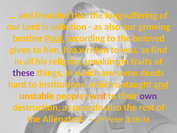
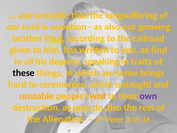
troubled at (52, 15): troubled -> unstable
beloved: beloved -> railroad
religion: religion -> departs
these colour: purple -> black
deeds: deeds -> brings
institutions: institutions -> ceremonies
and at (161, 84) underline: present -> none
